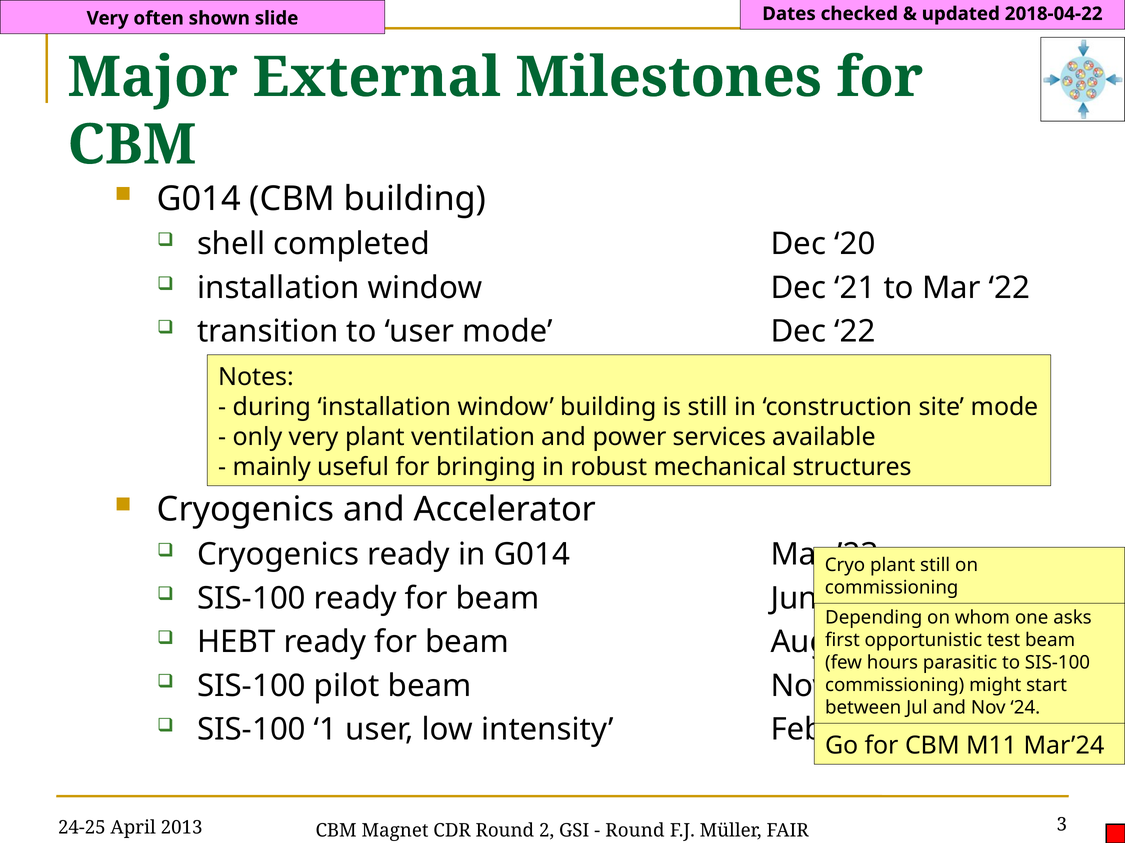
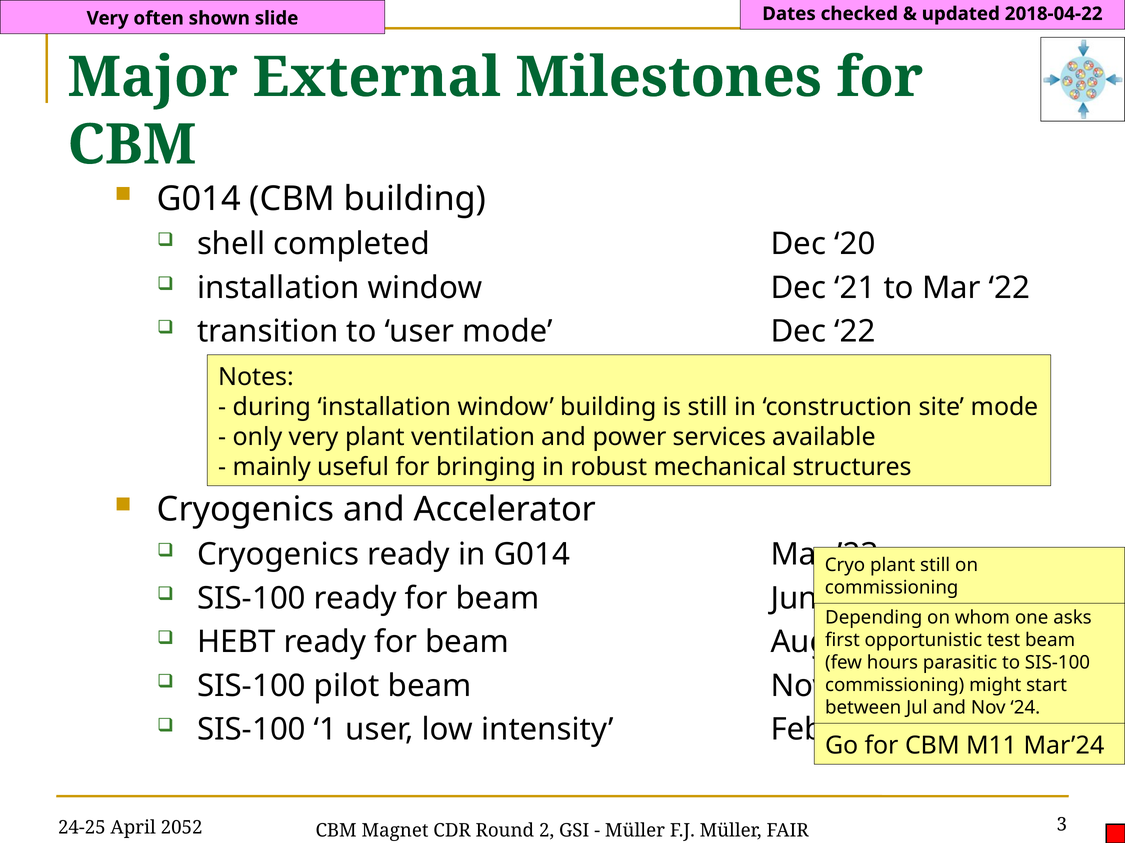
2013: 2013 -> 2052
Round at (635, 831): Round -> Müller
